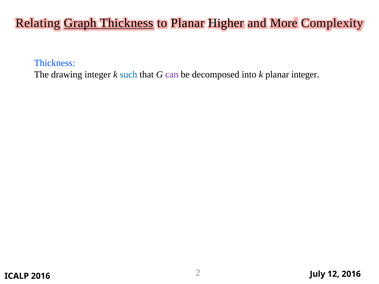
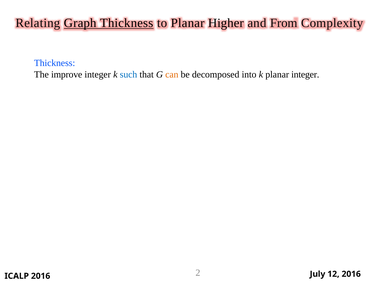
More: More -> From
drawing: drawing -> improve
can colour: purple -> orange
